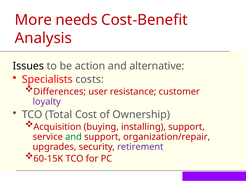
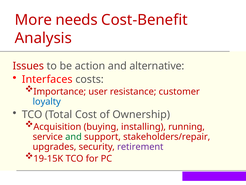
Issues colour: black -> red
Specialists: Specialists -> Interfaces
Differences: Differences -> Importance
loyalty colour: purple -> blue
installing support: support -> running
organization/repair: organization/repair -> stakeholders/repair
60-15K: 60-15K -> 19-15K
